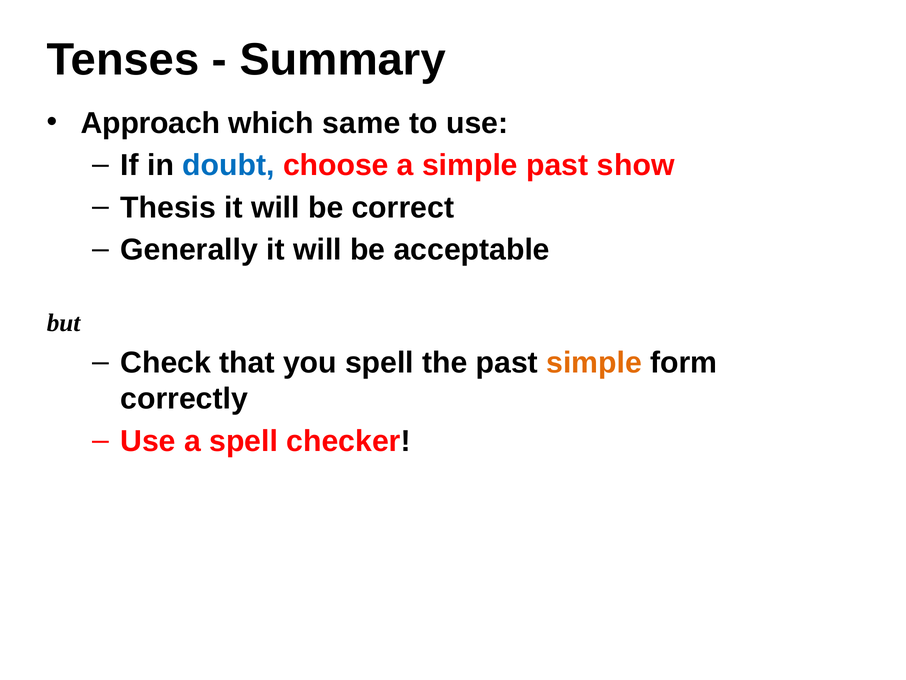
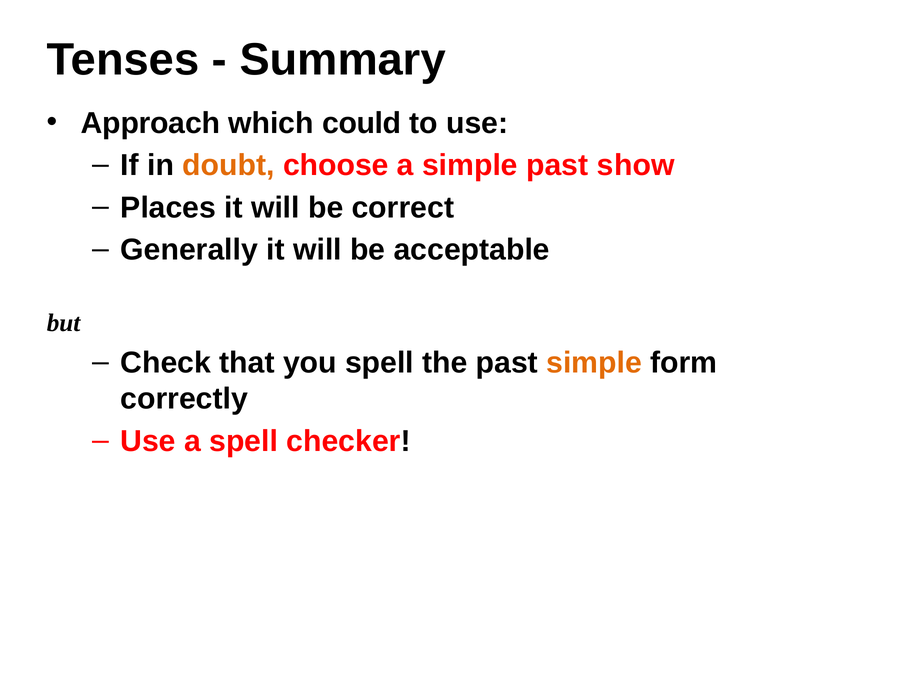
same: same -> could
doubt colour: blue -> orange
Thesis: Thesis -> Places
